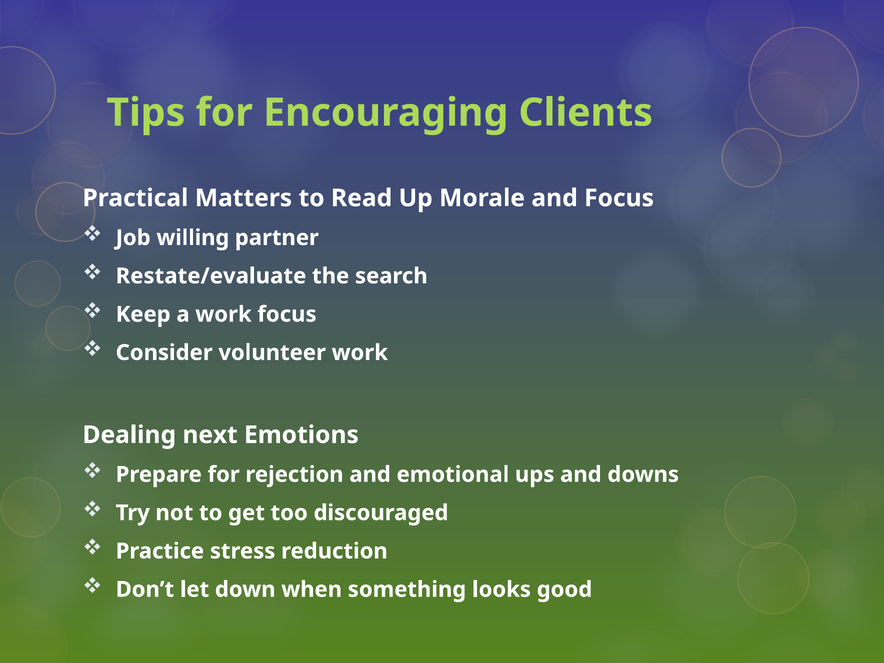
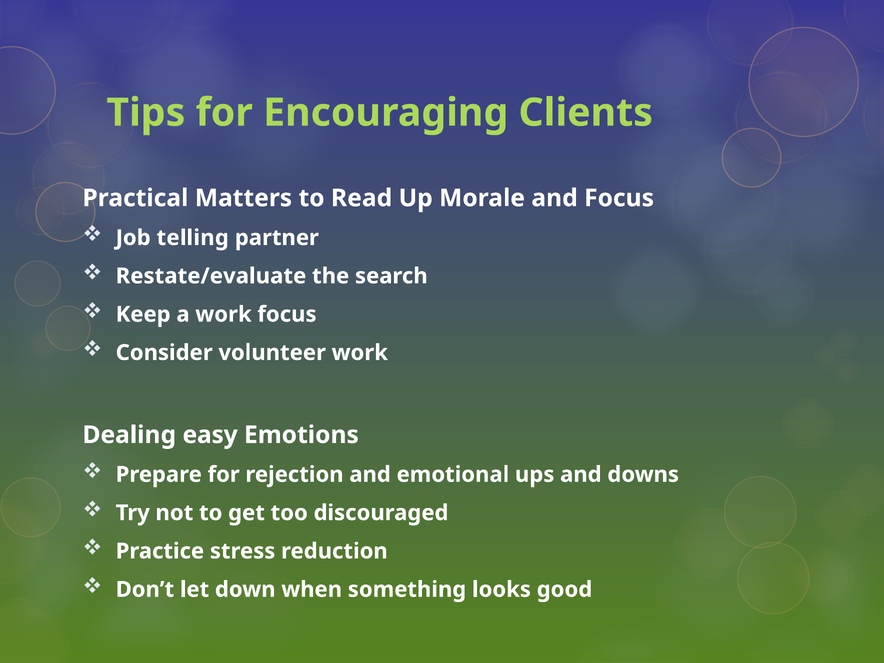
willing: willing -> telling
next: next -> easy
